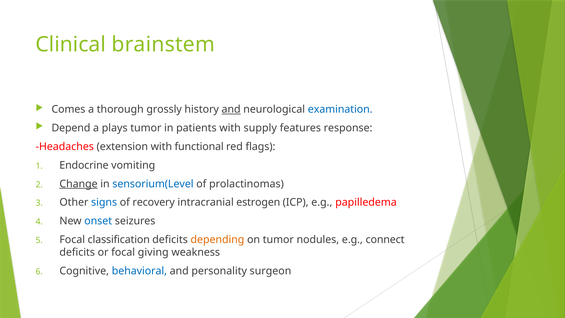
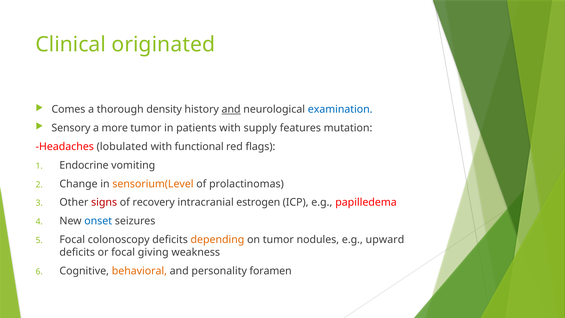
brainstem: brainstem -> originated
grossly: grossly -> density
Depend: Depend -> Sensory
plays: plays -> more
response: response -> mutation
extension: extension -> lobulated
Change underline: present -> none
sensorium(Level colour: blue -> orange
signs colour: blue -> red
classification: classification -> colonoscopy
connect: connect -> upward
behavioral colour: blue -> orange
surgeon: surgeon -> foramen
